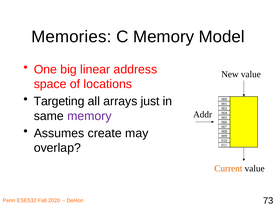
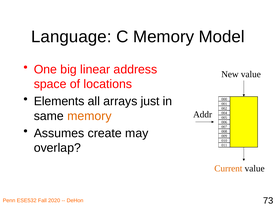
Memories: Memories -> Language
Targeting: Targeting -> Elements
memory at (89, 116) colour: purple -> orange
